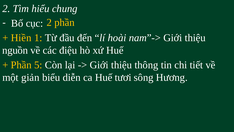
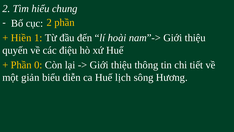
nguồn: nguồn -> quyến
5: 5 -> 0
tươi: tươi -> lịch
